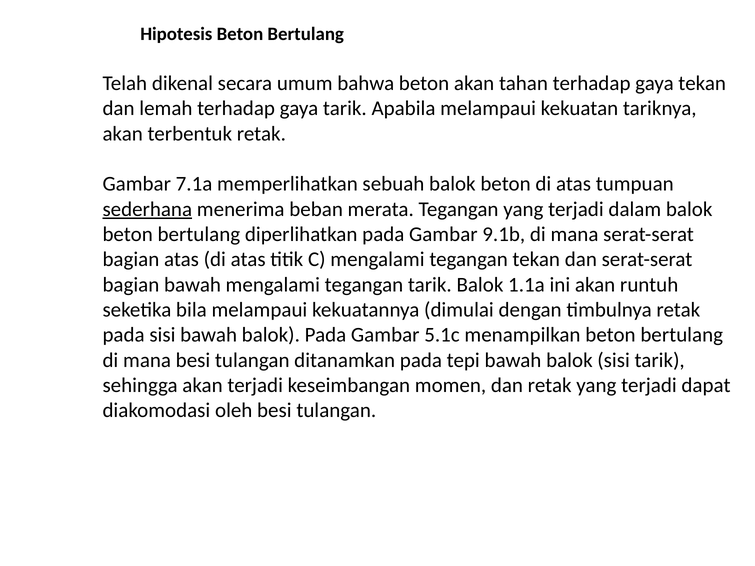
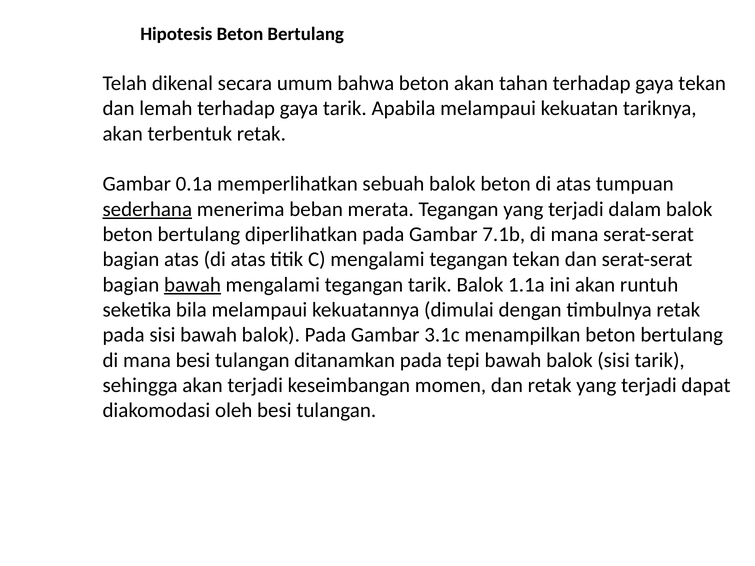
7.1a: 7.1a -> 0.1a
9.1b: 9.1b -> 7.1b
bawah at (193, 285) underline: none -> present
5.1c: 5.1c -> 3.1c
